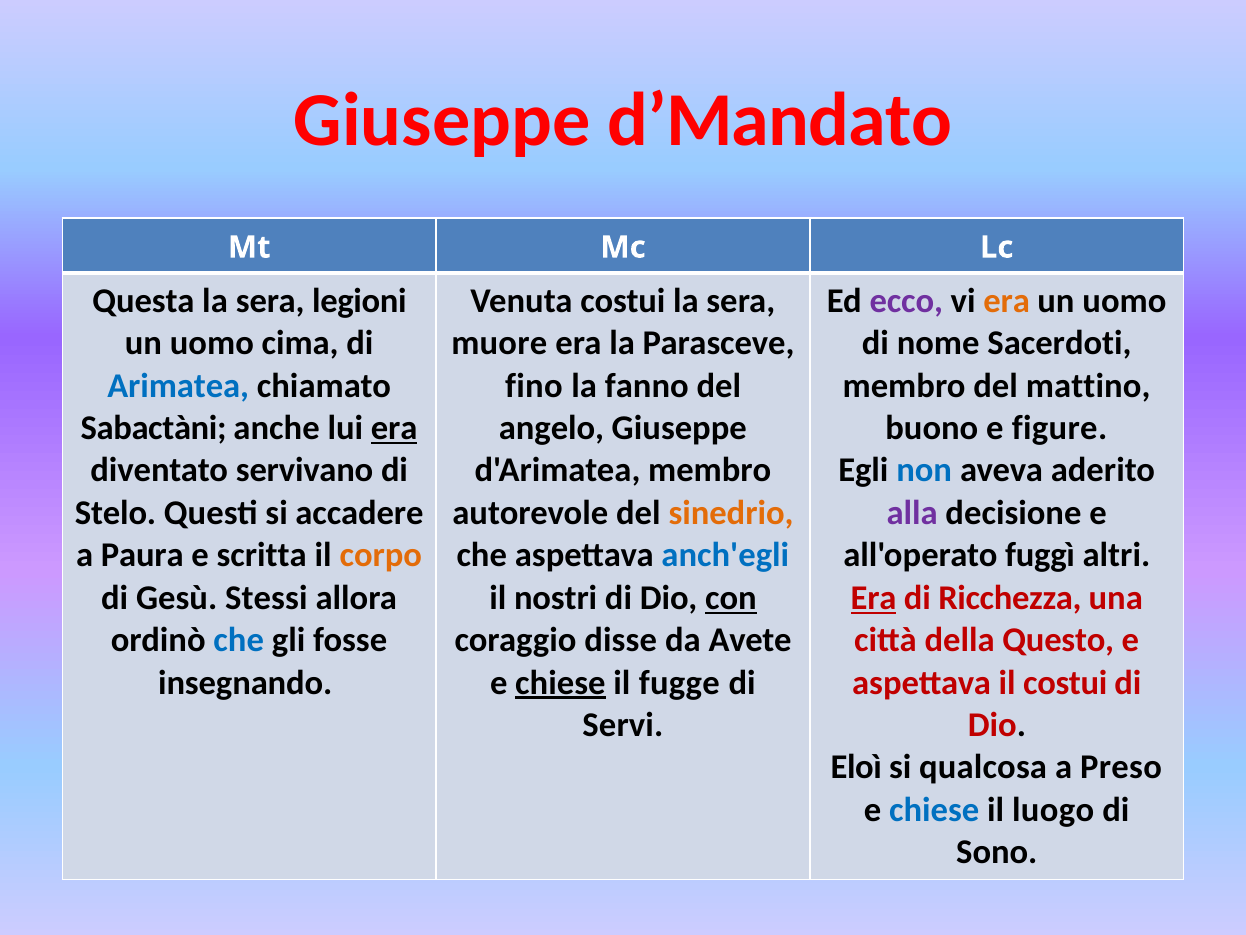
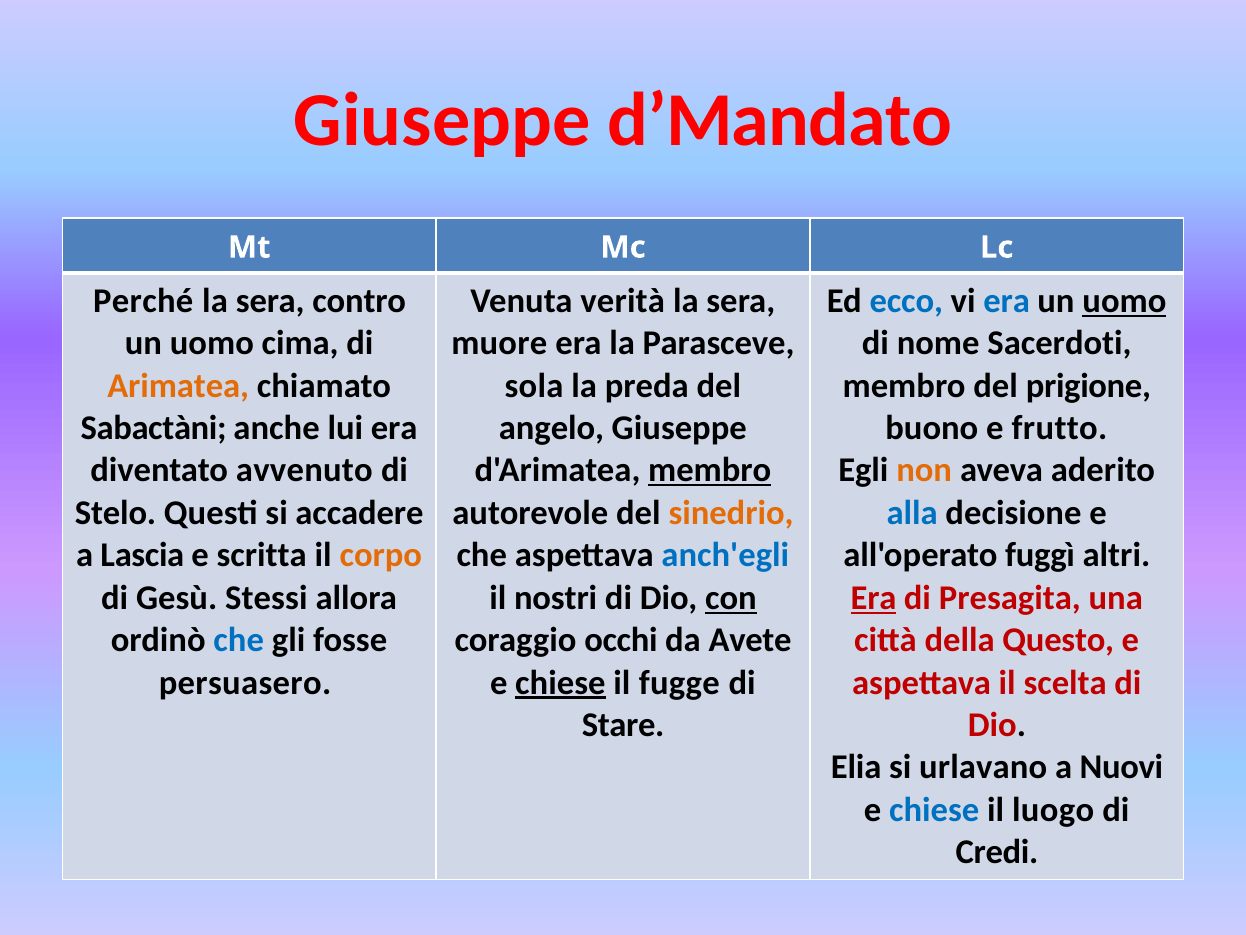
Questa: Questa -> Perché
legioni: legioni -> contro
Venuta costui: costui -> verità
ecco colour: purple -> blue
era at (1007, 301) colour: orange -> blue
uomo at (1124, 301) underline: none -> present
Arimatea colour: blue -> orange
fino: fino -> sola
fanno: fanno -> preda
mattino: mattino -> prigione
era at (394, 428) underline: present -> none
figure: figure -> frutto
servivano: servivano -> avvenuto
membro at (710, 470) underline: none -> present
non colour: blue -> orange
alla colour: purple -> blue
Paura: Paura -> Lascia
Ricchezza: Ricchezza -> Presagita
disse: disse -> occhi
insegnando: insegnando -> persuasero
il costui: costui -> scelta
Servi: Servi -> Stare
Eloì: Eloì -> Elia
qualcosa: qualcosa -> urlavano
Preso: Preso -> Nuovi
Sono: Sono -> Credi
